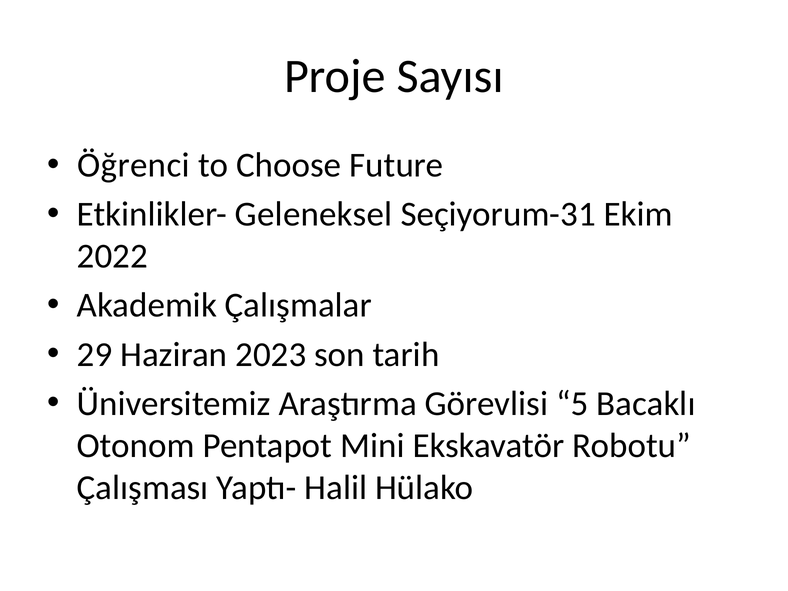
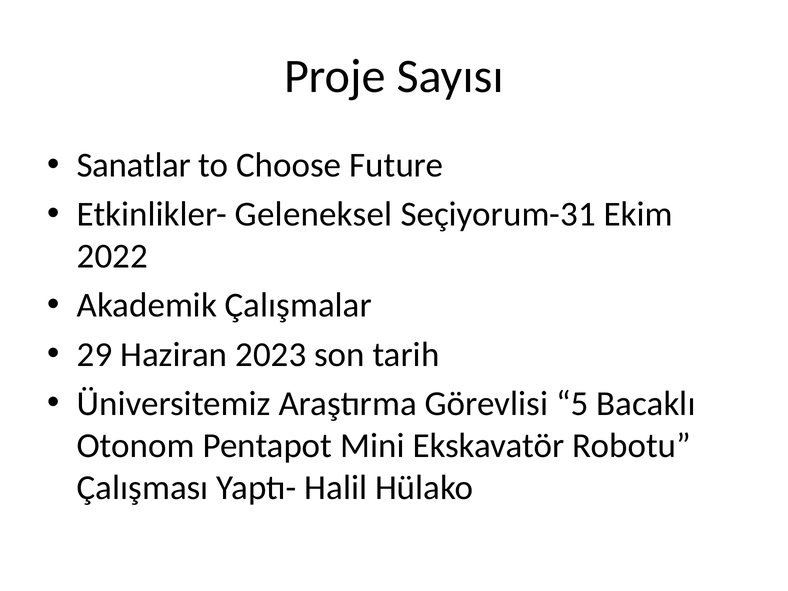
Öğrenci: Öğrenci -> Sanatlar
